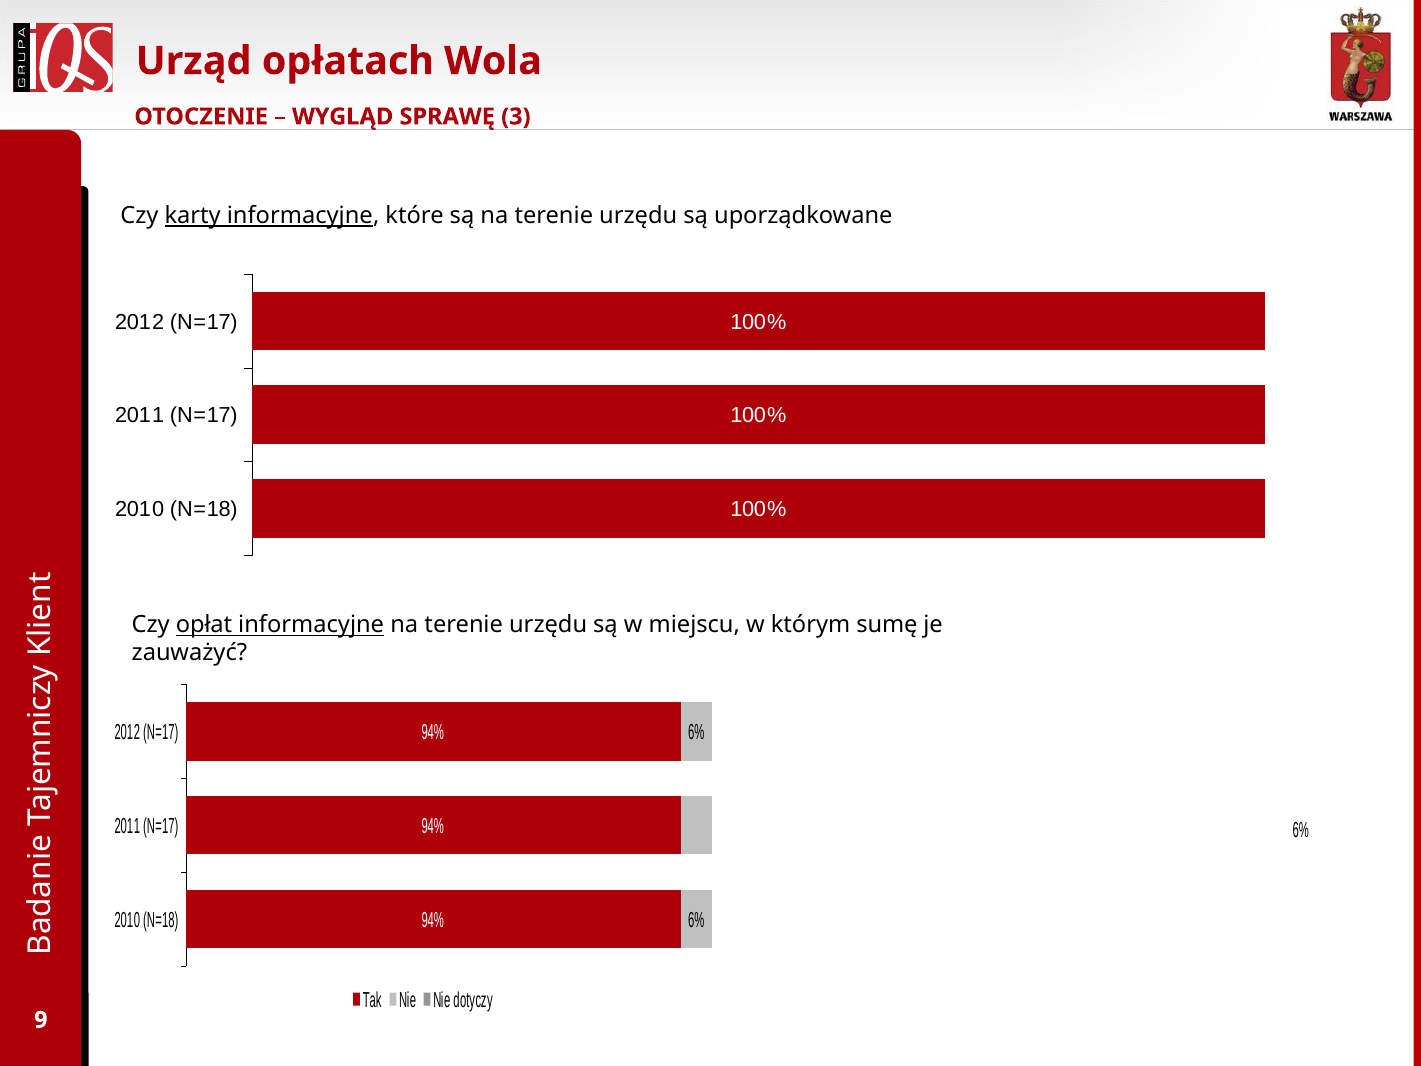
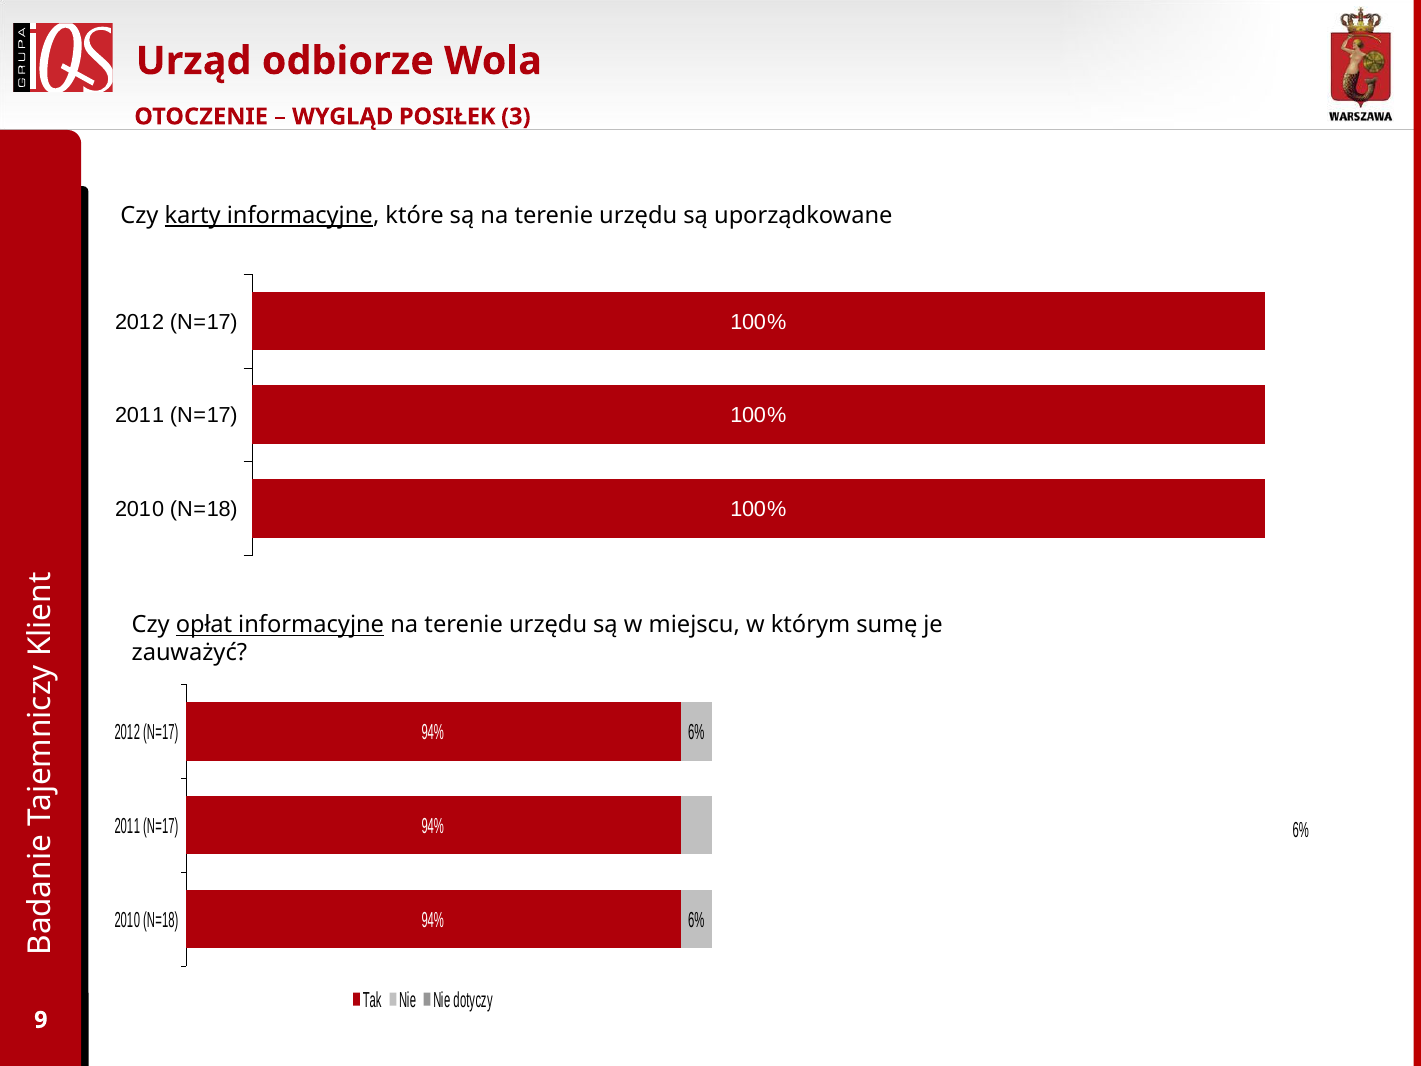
opłatach: opłatach -> odbiorze
SPRAWĘ: SPRAWĘ -> POSIŁEK
